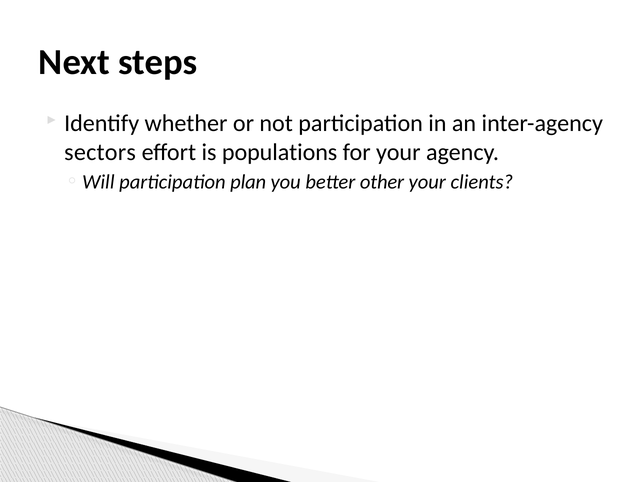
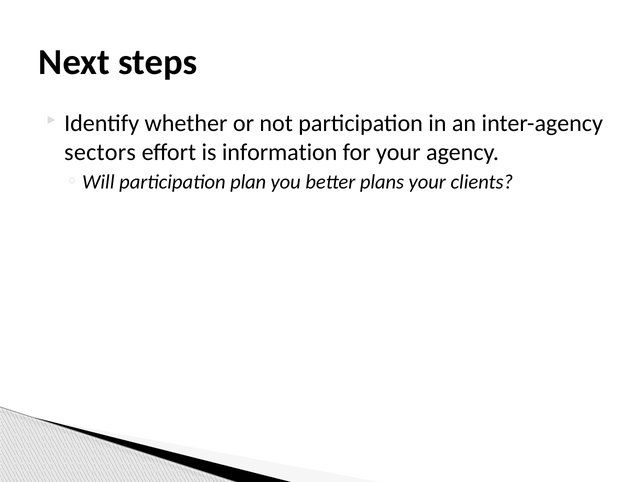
populations: populations -> information
other: other -> plans
